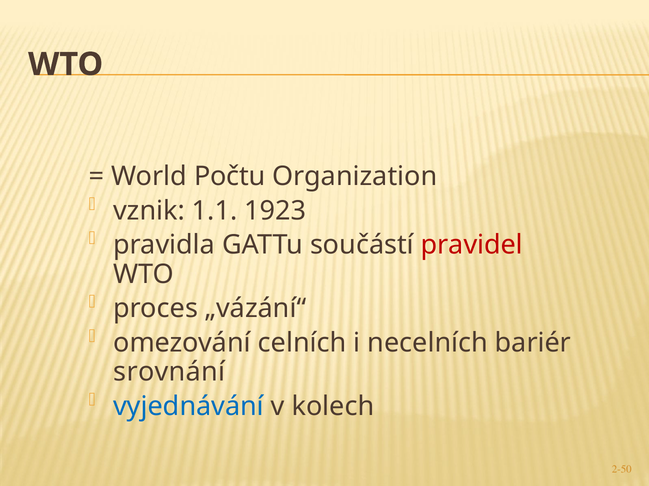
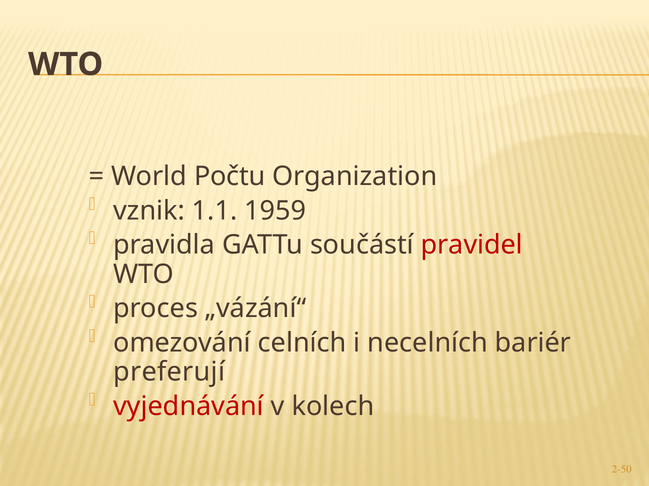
1923: 1923 -> 1959
srovnání: srovnání -> preferují
vyjednávání colour: blue -> red
